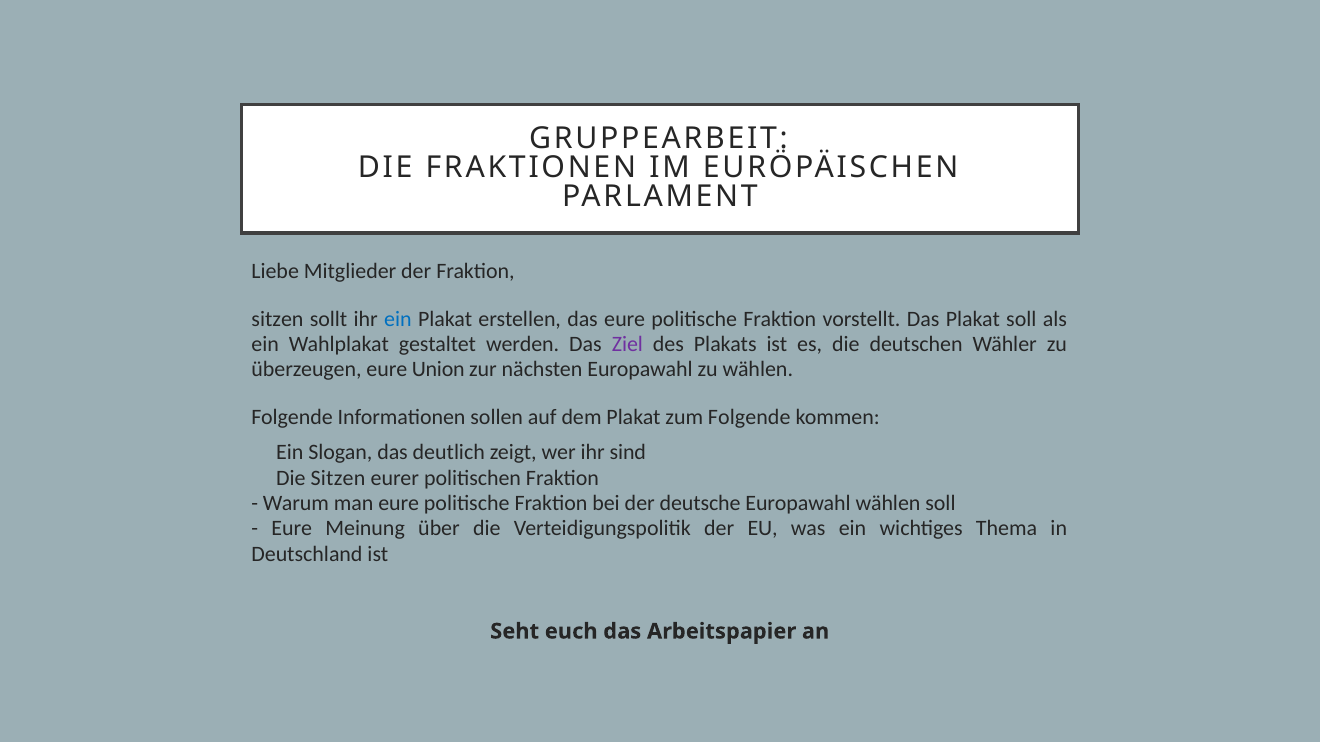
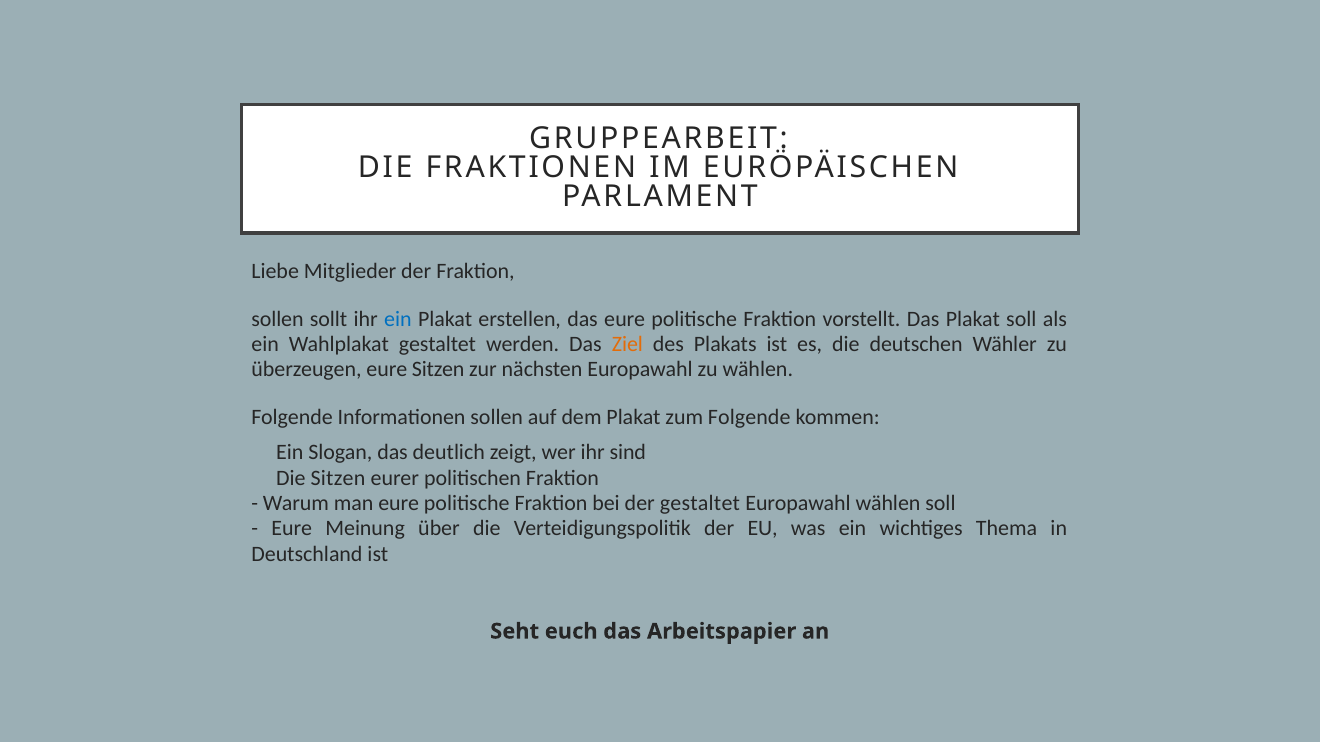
sitzen at (277, 319): sitzen -> sollen
Ziel colour: purple -> orange
eure Union: Union -> Sitzen
der deutsche: deutsche -> gestaltet
